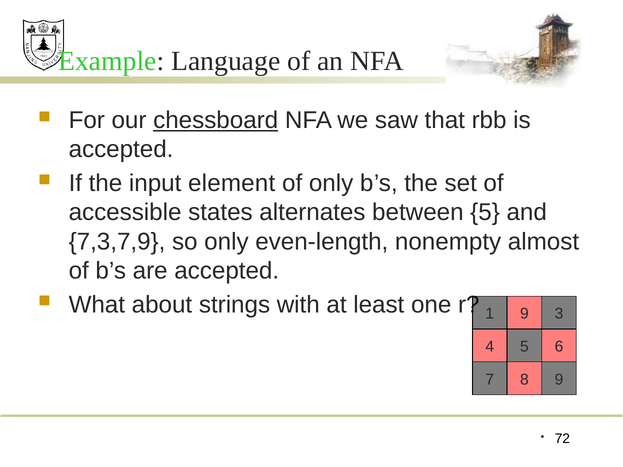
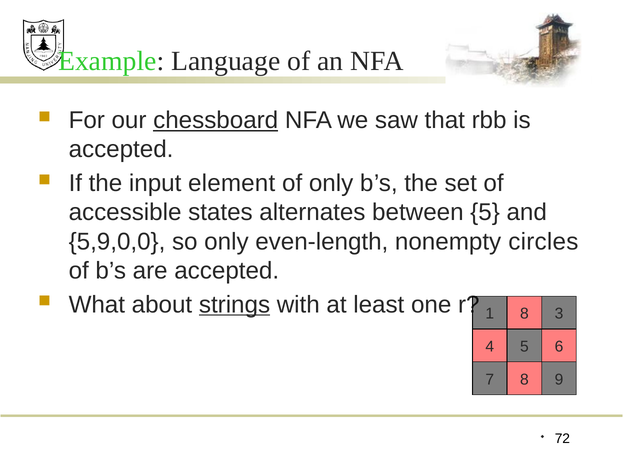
7,3,7,9: 7,3,7,9 -> 5,9,0,0
almost: almost -> circles
strings underline: none -> present
1 9: 9 -> 8
